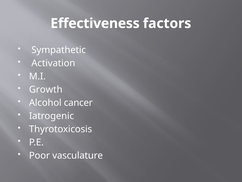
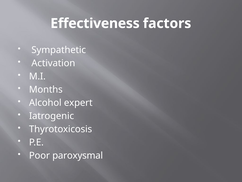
Growth: Growth -> Months
cancer: cancer -> expert
vasculature: vasculature -> paroxysmal
